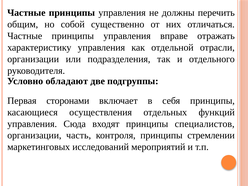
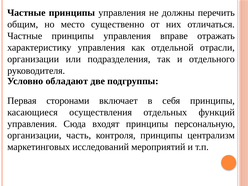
собой: собой -> место
специалистов: специалистов -> персональную
стремлении: стремлении -> централизм
